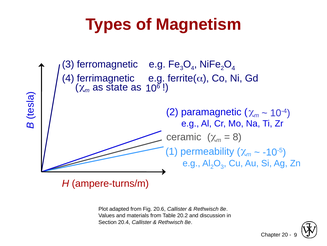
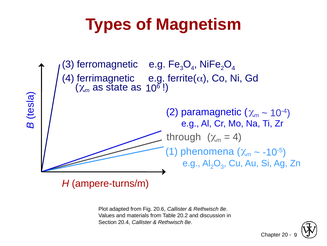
ceramic: ceramic -> through
8 at (237, 137): 8 -> 4
permeability: permeability -> phenomena
